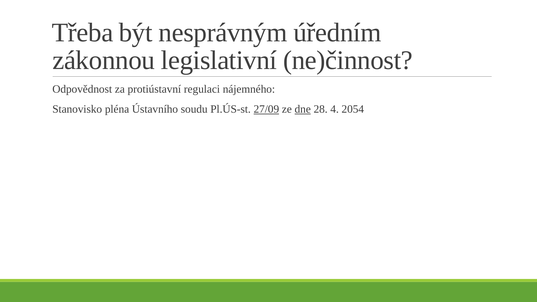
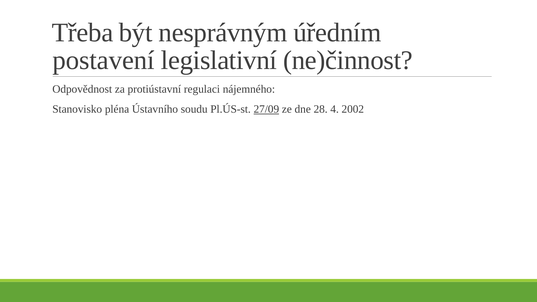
zákonnou: zákonnou -> postavení
dne underline: present -> none
2054: 2054 -> 2002
